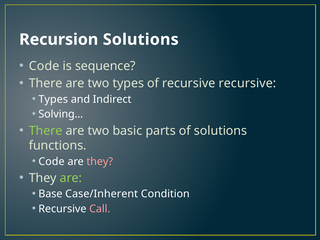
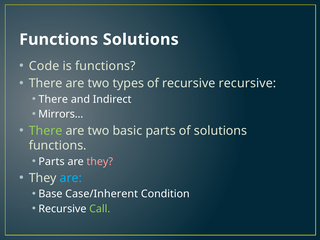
Recursion at (59, 40): Recursion -> Functions
is sequence: sequence -> functions
Types at (53, 99): Types -> There
Solving…: Solving… -> Mirrors…
Code at (52, 161): Code -> Parts
are at (71, 178) colour: light green -> light blue
Call colour: pink -> light green
